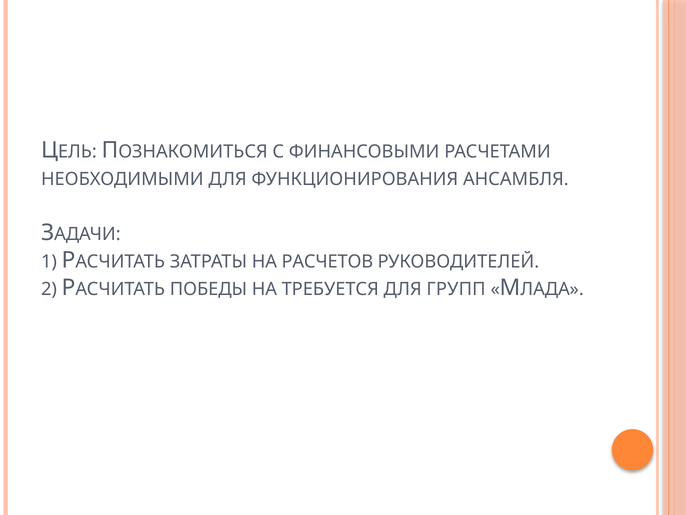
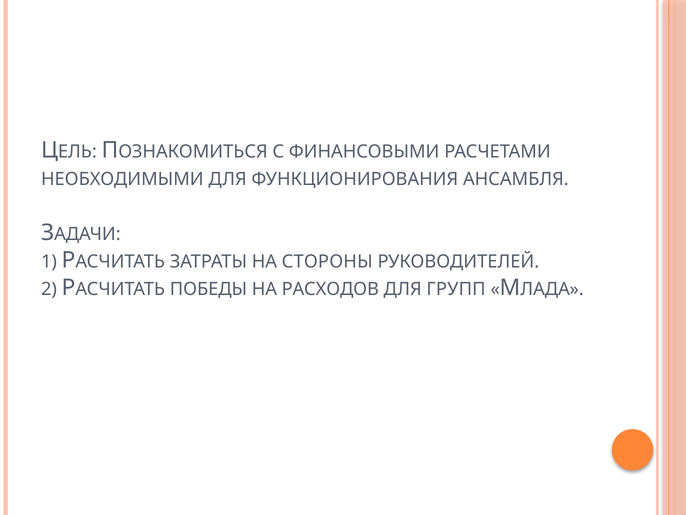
РАСЧЕТОВ: РАСЧЕТОВ -> СТОРОНЫ
ТРЕБУЕТСЯ: ТРЕБУЕТСЯ -> РАСХОДОВ
